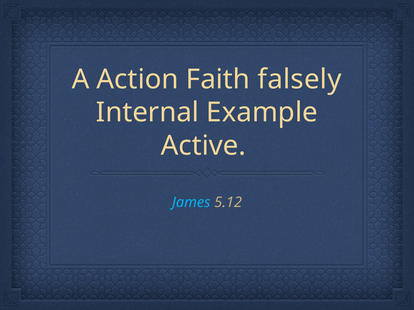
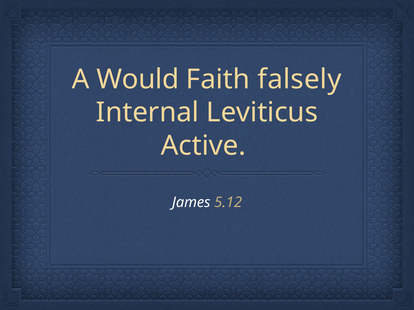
Action: Action -> Would
Example: Example -> Leviticus
James colour: light blue -> white
